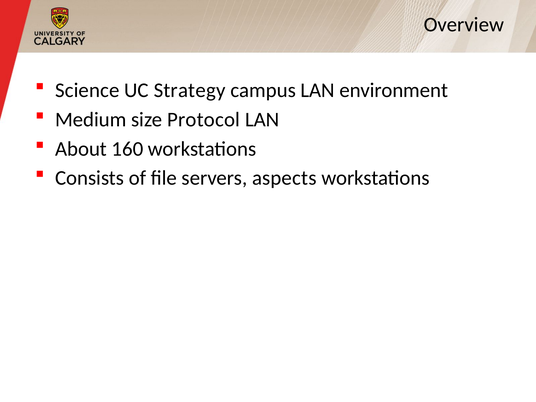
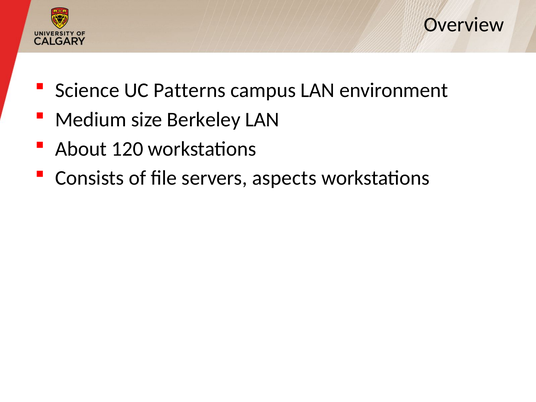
Strategy: Strategy -> Patterns
Protocol: Protocol -> Berkeley
160: 160 -> 120
